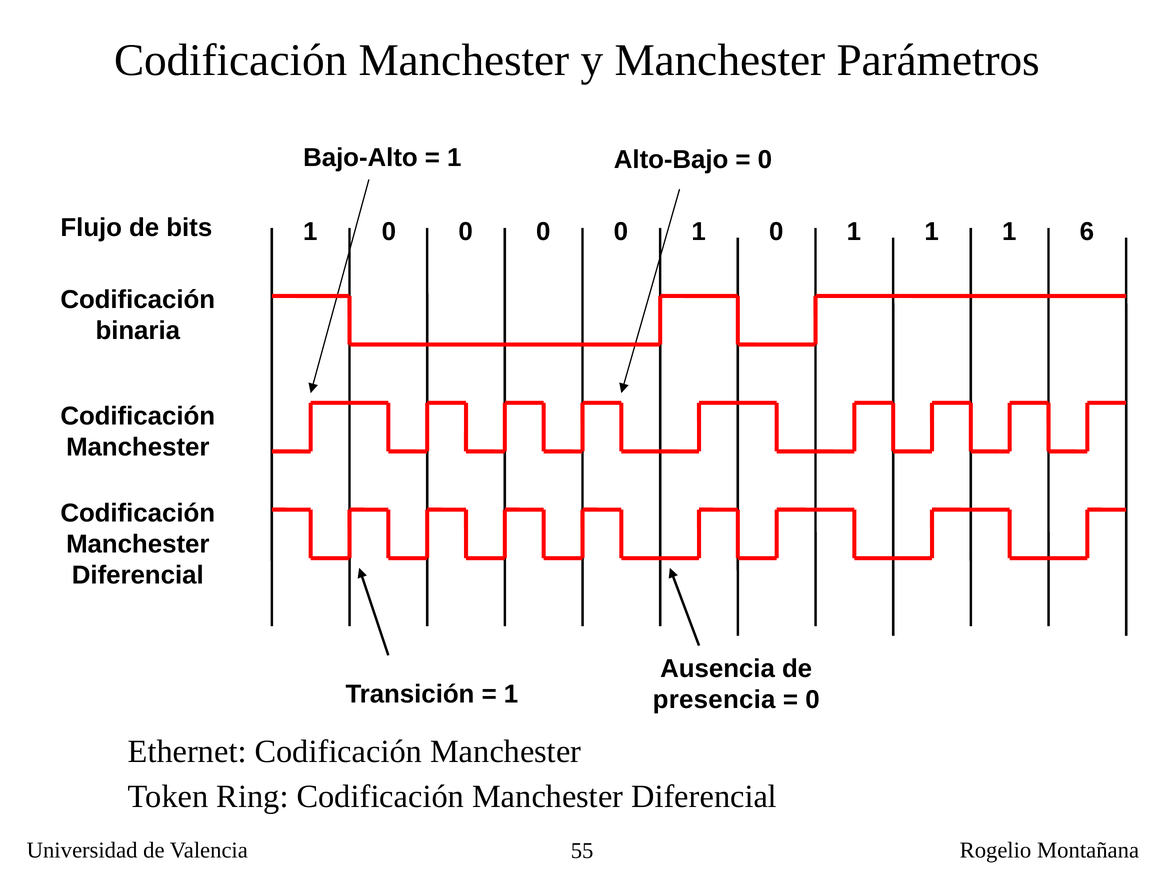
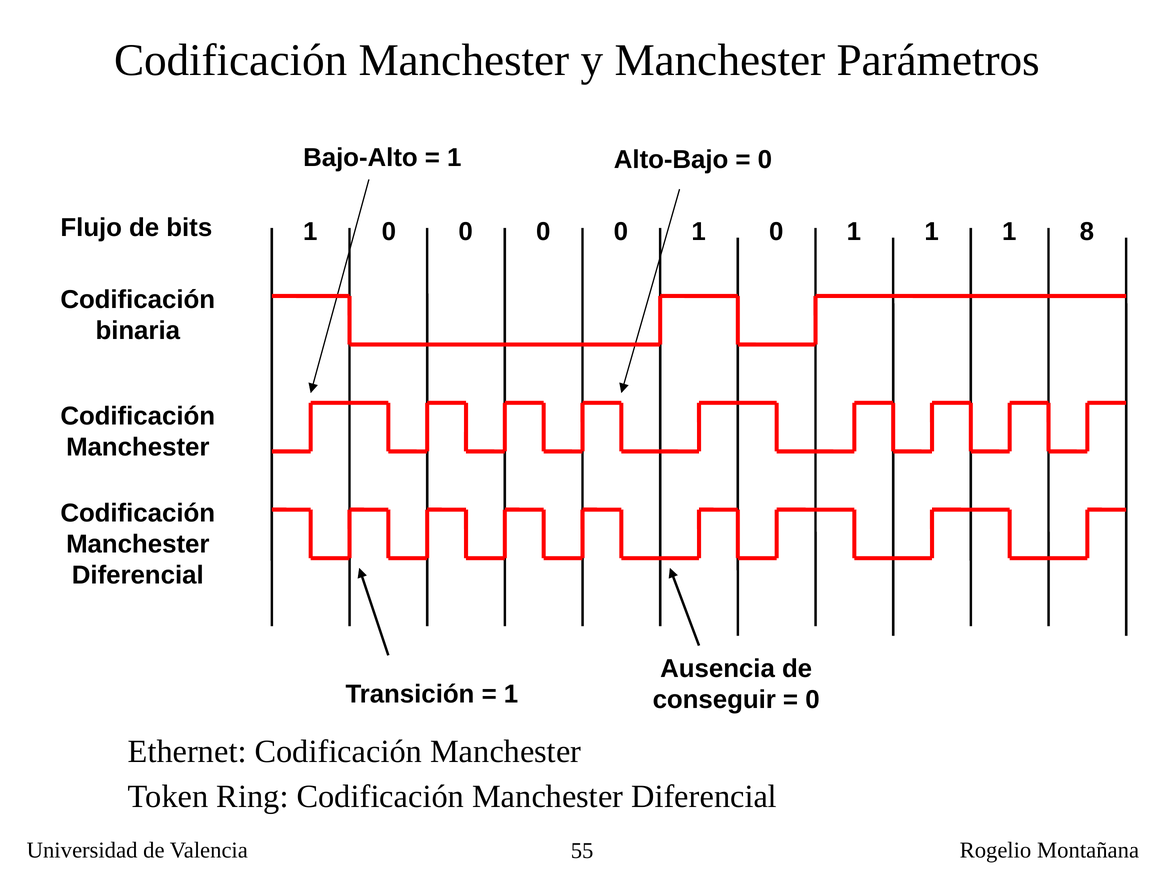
6: 6 -> 8
presencia: presencia -> conseguir
